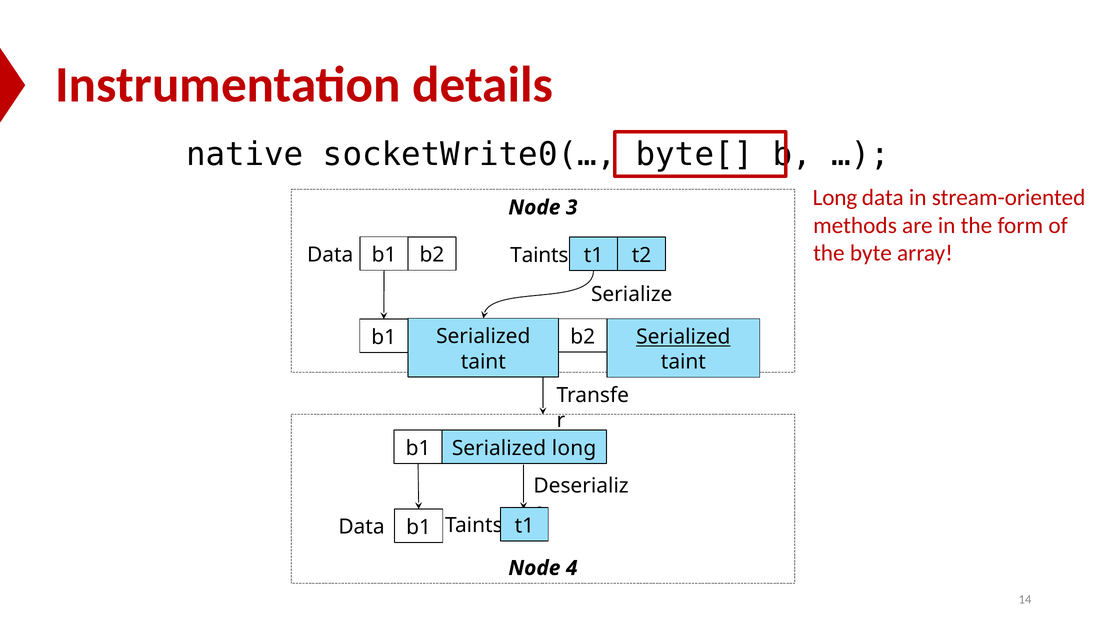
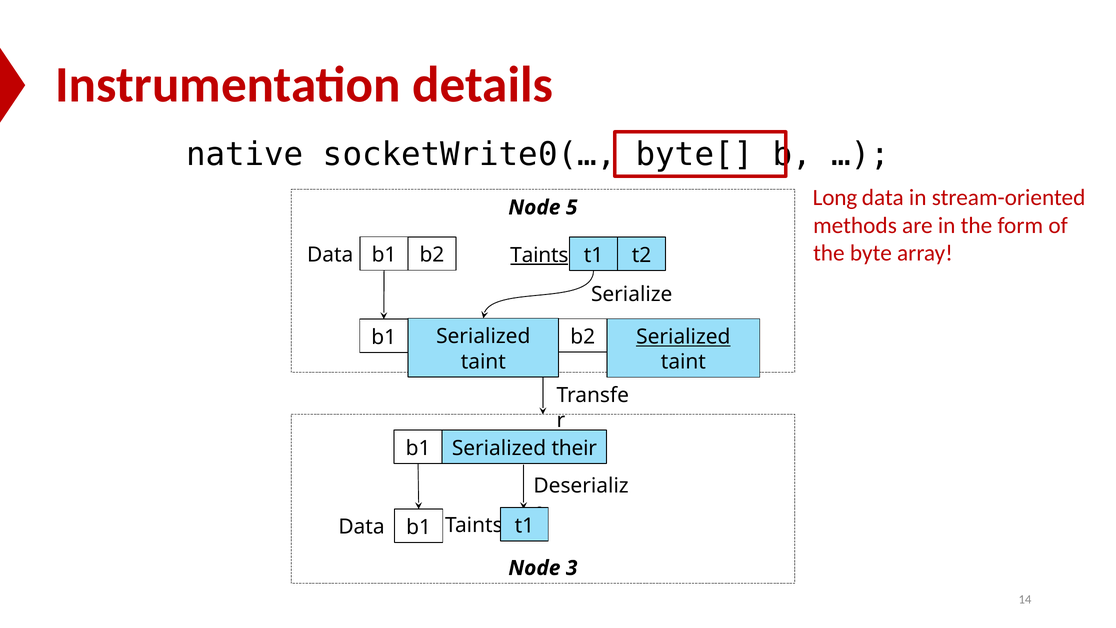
3: 3 -> 5
Taints at (539, 255) underline: none -> present
Serialized long: long -> their
4: 4 -> 3
